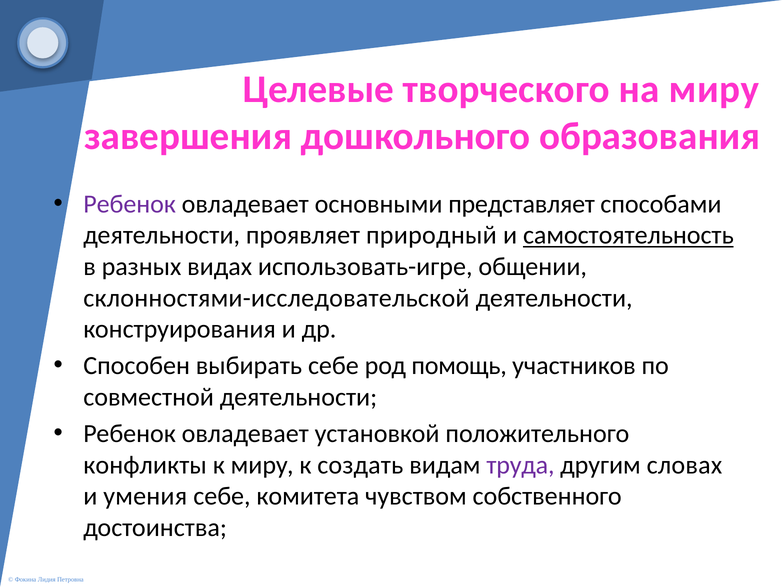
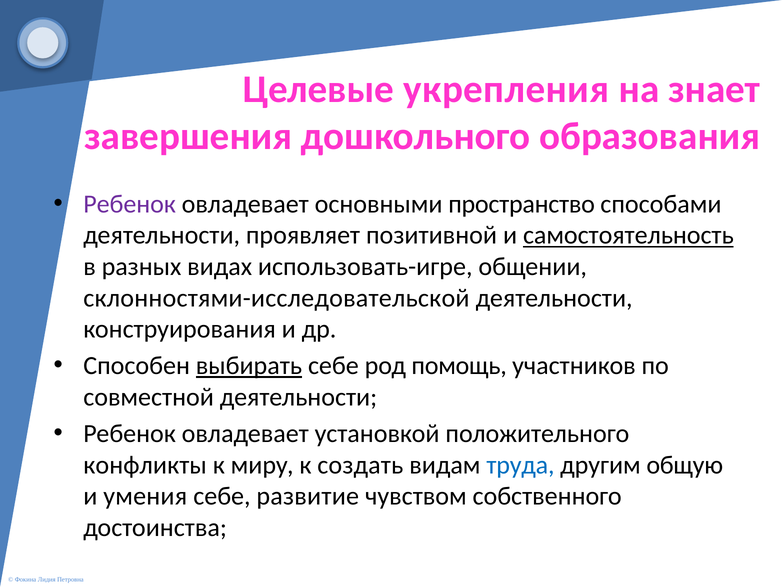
творческого: творческого -> укрепления
на миру: миру -> знает
представляет: представляет -> пространство
природный: природный -> позитивной
выбирать underline: none -> present
труда colour: purple -> blue
словах: словах -> общую
комитета: комитета -> развитие
